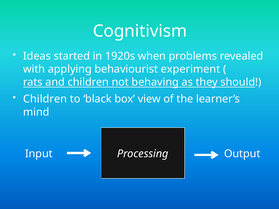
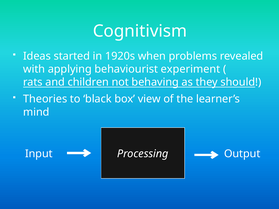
Children at (45, 99): Children -> Theories
